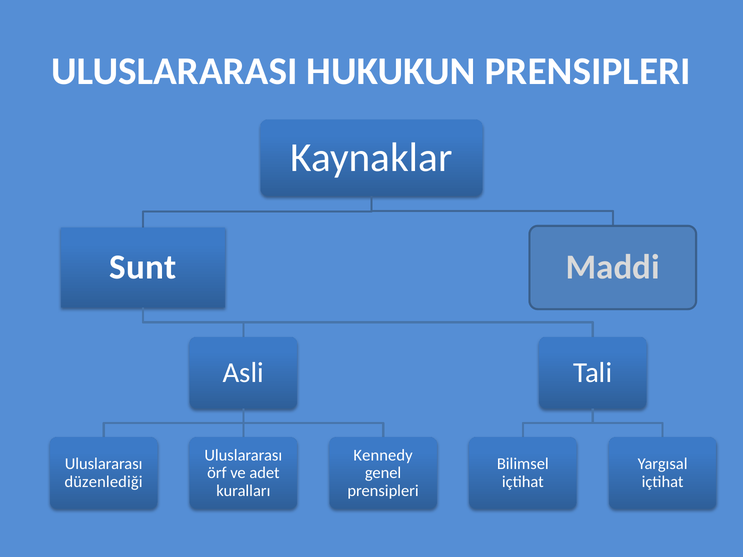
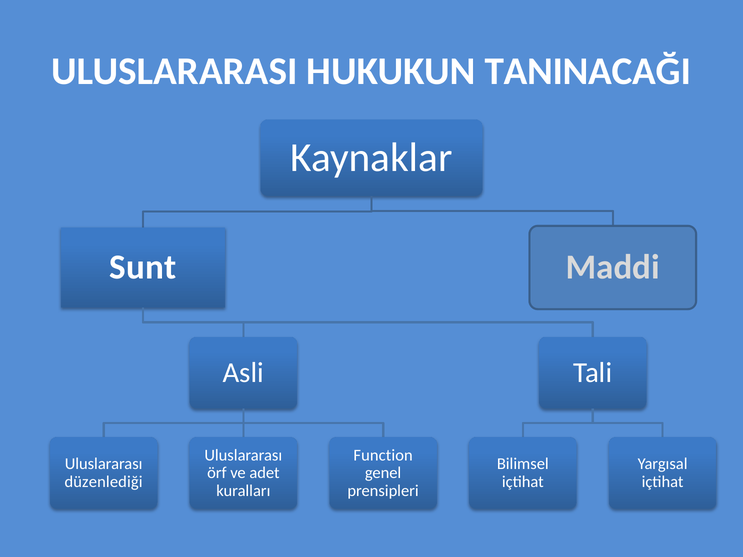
HUKUKUN PRENSIPLERI: PRENSIPLERI -> TANINACAĞI
Kennedy: Kennedy -> Function
